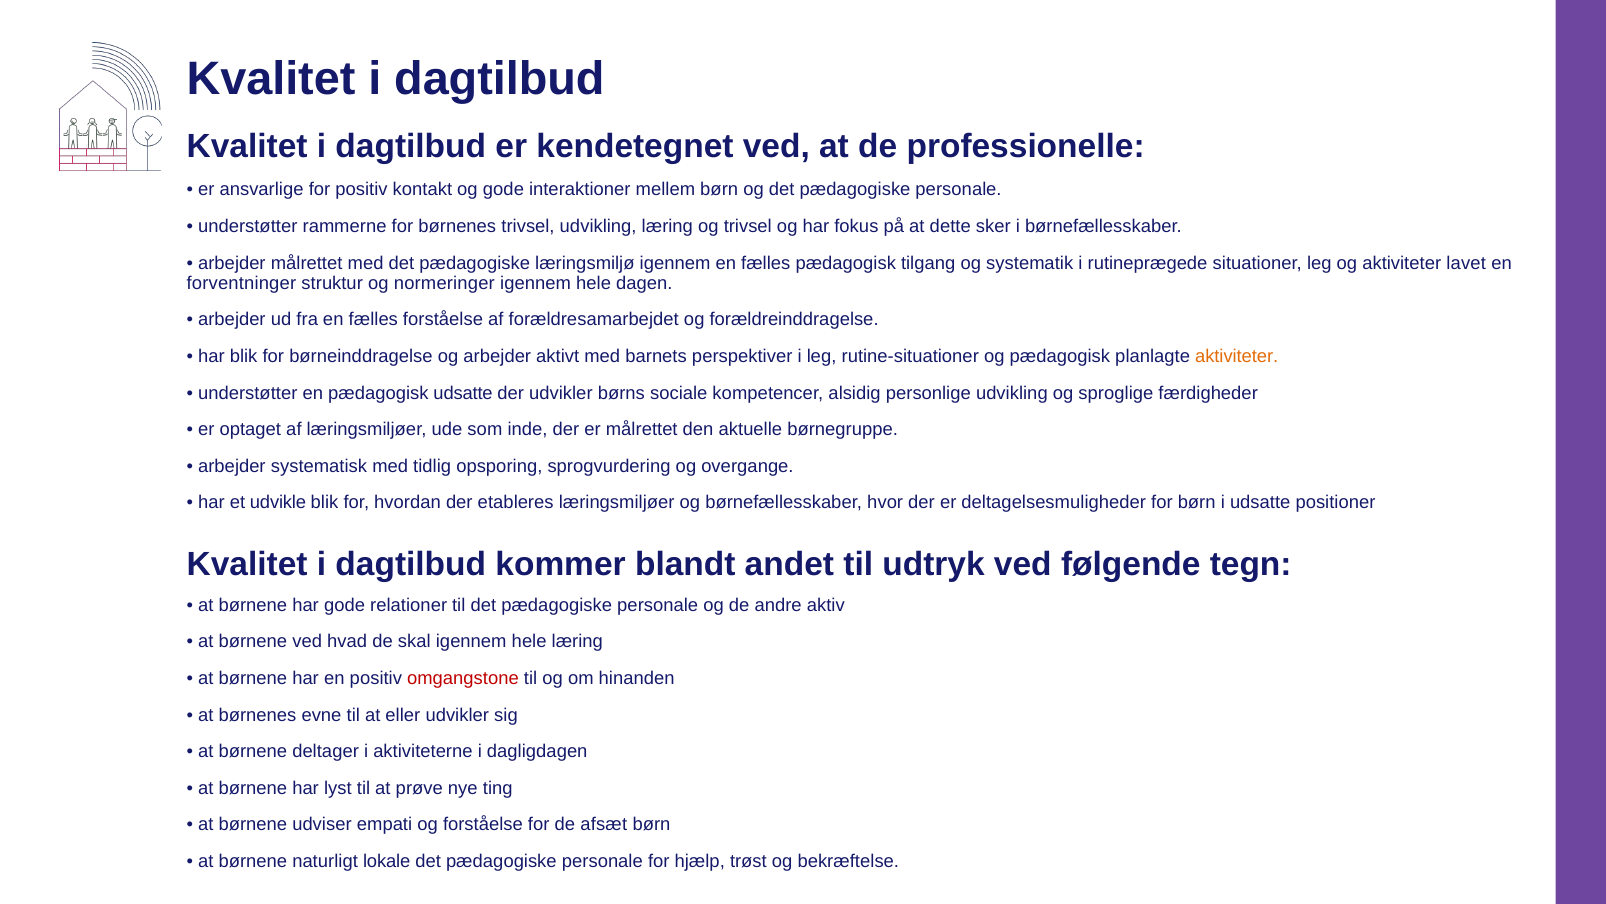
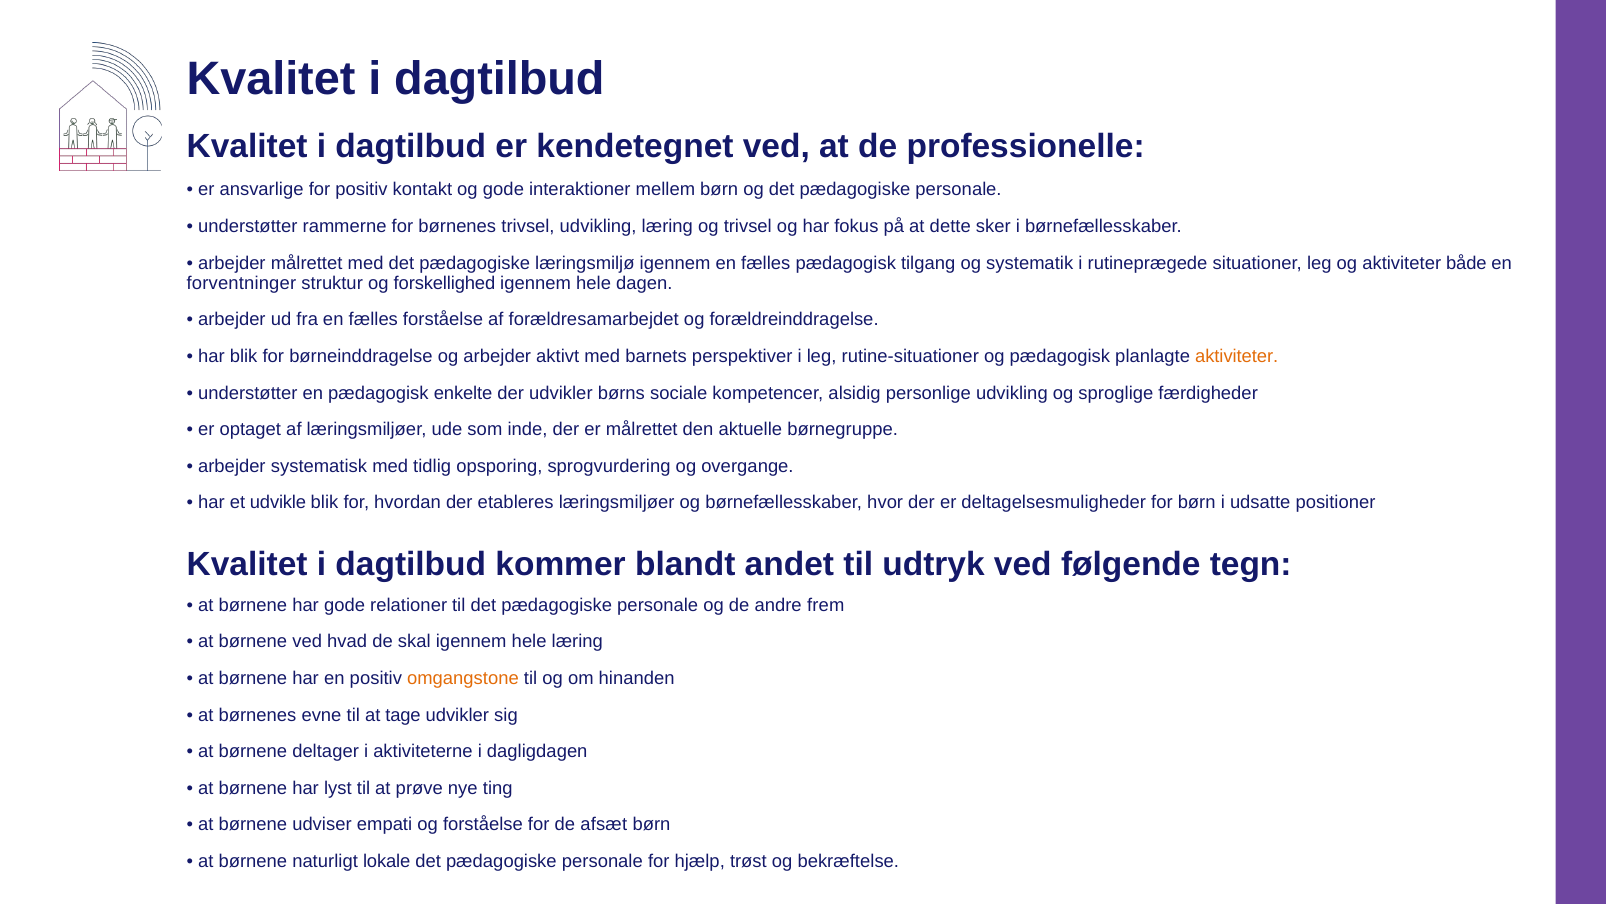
lavet: lavet -> både
normeringer: normeringer -> forskellighed
pædagogisk udsatte: udsatte -> enkelte
aktiv: aktiv -> frem
omgangstone colour: red -> orange
eller: eller -> tage
